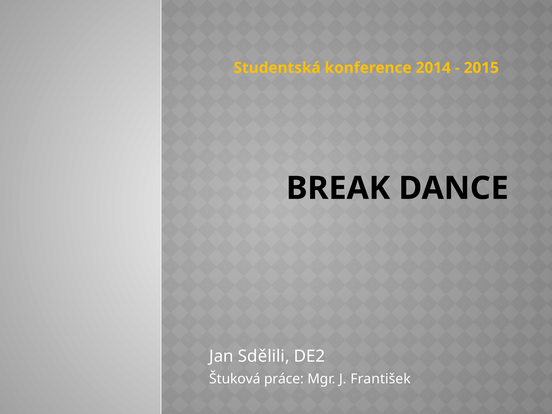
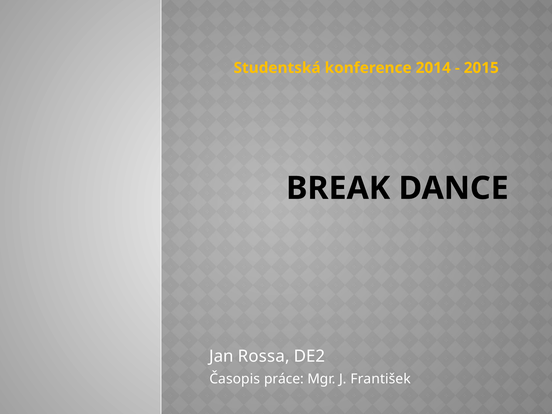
Sdělili: Sdělili -> Rossa
Štuková: Štuková -> Časopis
